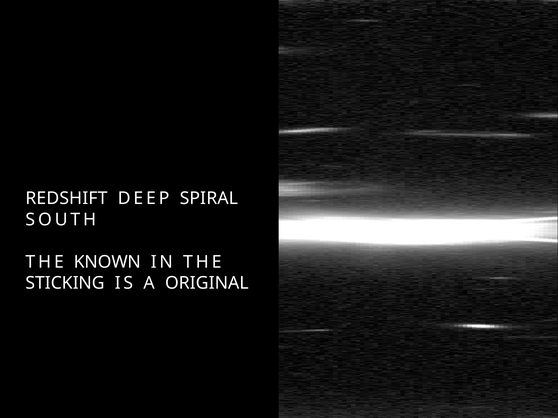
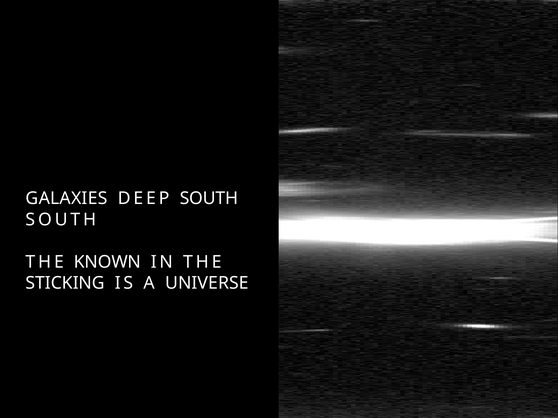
REDSHIFT: REDSHIFT -> GALAXIES
DEEP SPIRAL: SPIRAL -> SOUTH
ORIGINAL: ORIGINAL -> UNIVERSE
